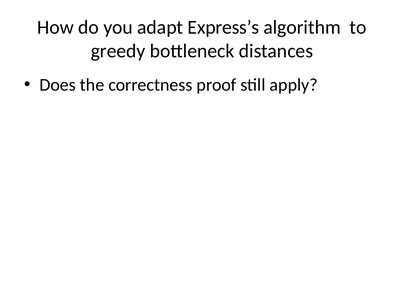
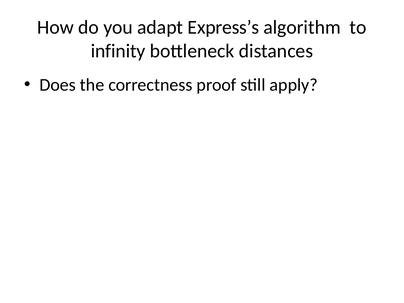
greedy: greedy -> infinity
